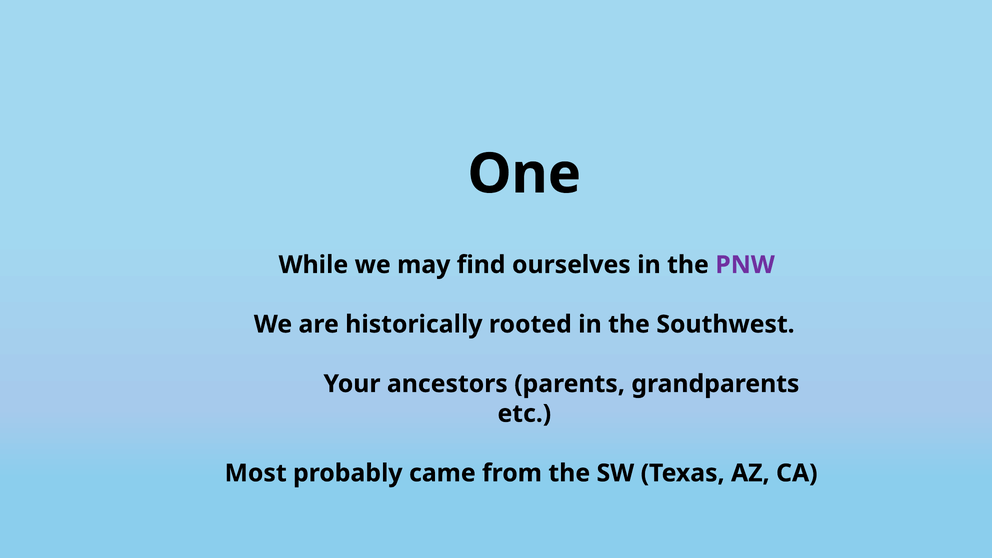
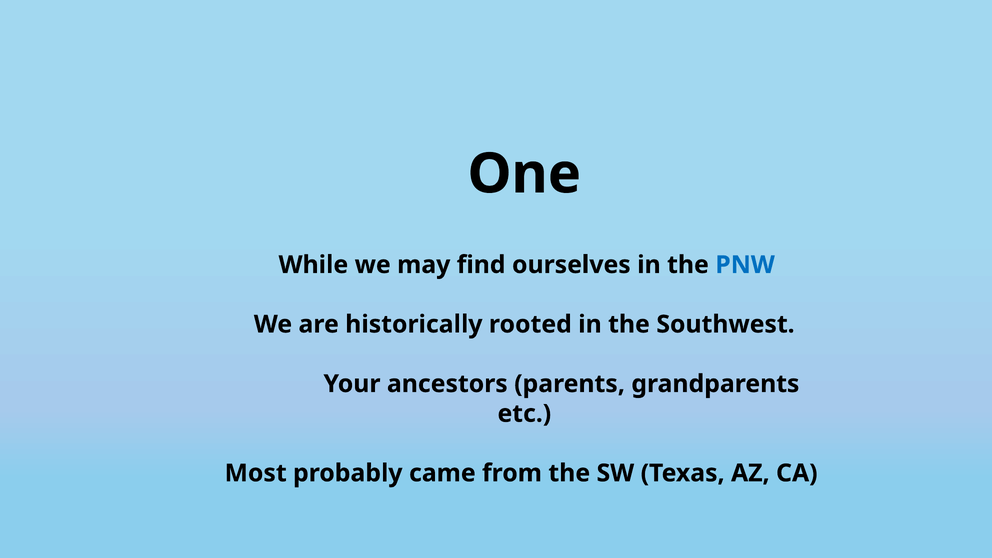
PNW colour: purple -> blue
